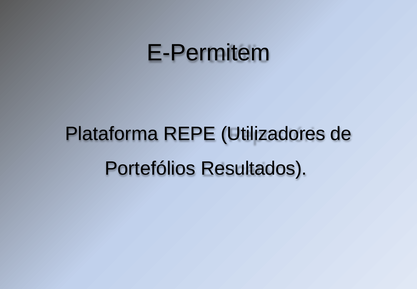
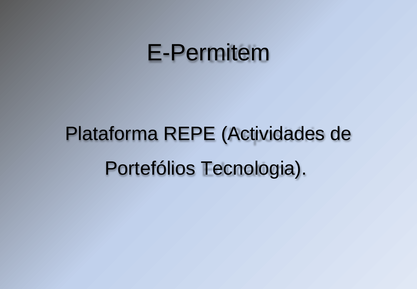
Utilizadores: Utilizadores -> Actividades
Resultados: Resultados -> Tecnologia
